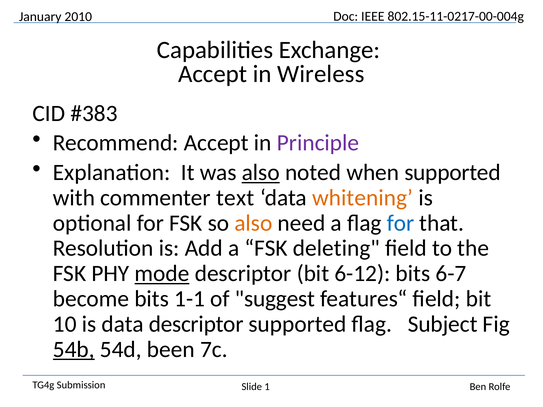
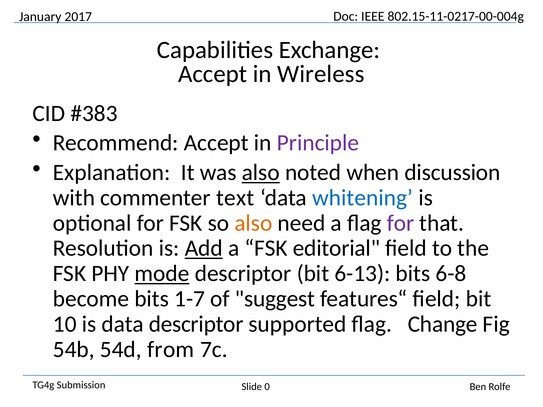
2010: 2010 -> 2017
when supported: supported -> discussion
whitening colour: orange -> blue
for at (401, 223) colour: blue -> purple
Add underline: none -> present
deleting: deleting -> editorial
6-12: 6-12 -> 6-13
6-7: 6-7 -> 6-8
1-1: 1-1 -> 1-7
Subject: Subject -> Change
54b underline: present -> none
been: been -> from
1: 1 -> 0
